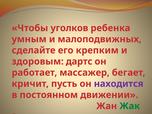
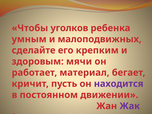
дартс: дартс -> мячи
массажер: массажер -> материал
Жак colour: green -> purple
